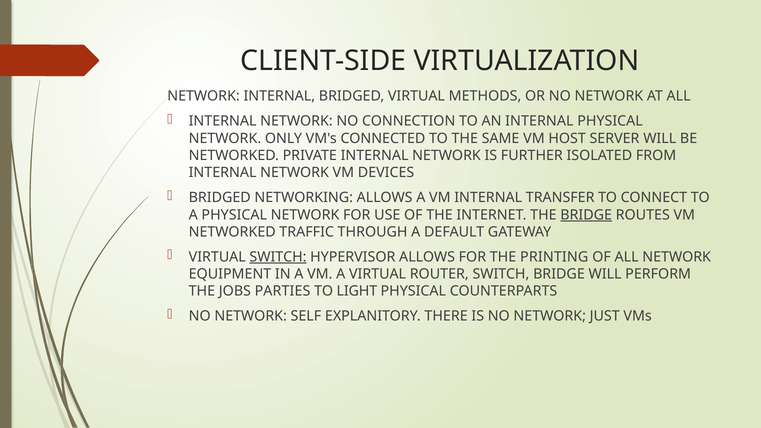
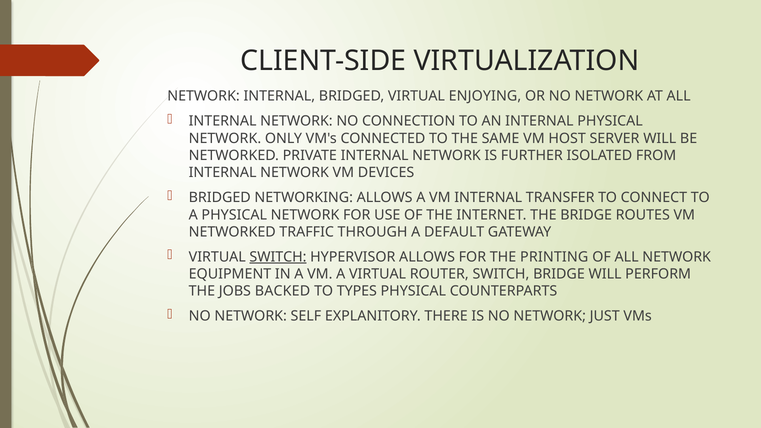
METHODS: METHODS -> ENJOYING
BRIDGE at (586, 215) underline: present -> none
PARTIES: PARTIES -> BACKED
LIGHT: LIGHT -> TYPES
